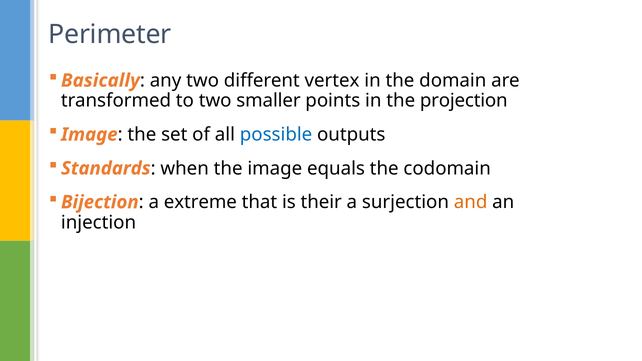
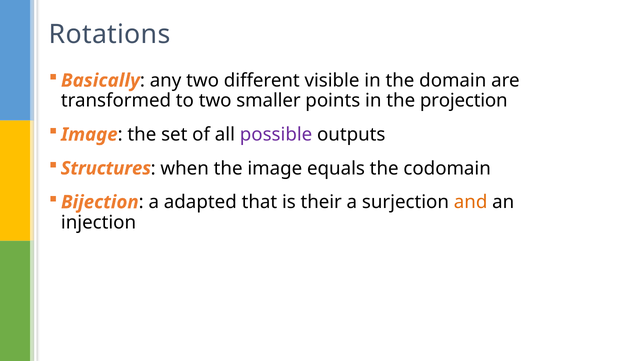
Perimeter: Perimeter -> Rotations
vertex: vertex -> visible
possible colour: blue -> purple
Standards: Standards -> Structures
extreme: extreme -> adapted
